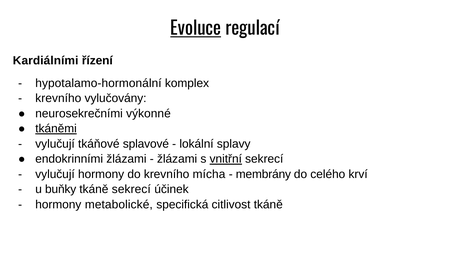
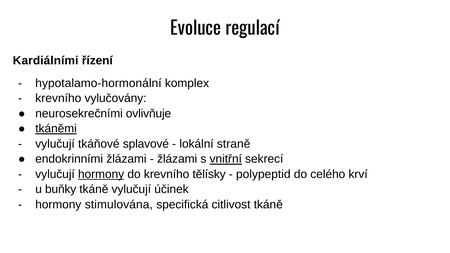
Evoluce underline: present -> none
výkonné: výkonné -> ovlivňuje
splavy: splavy -> straně
hormony at (101, 174) underline: none -> present
mícha: mícha -> tělísky
membrány: membrány -> polypeptid
tkáně sekrecí: sekrecí -> vylučují
metabolické: metabolické -> stimulována
